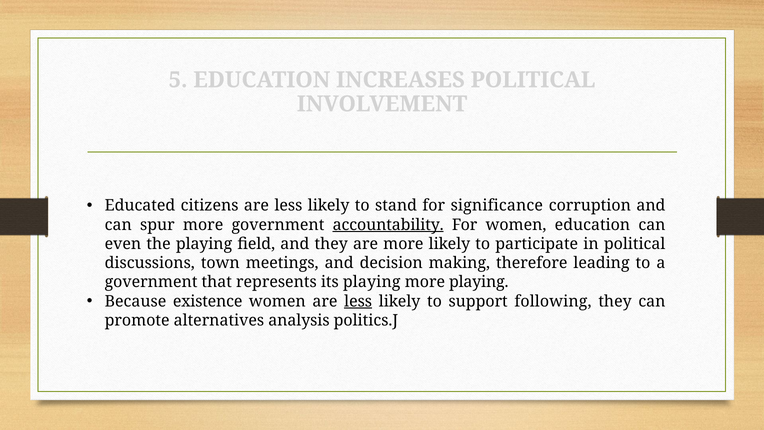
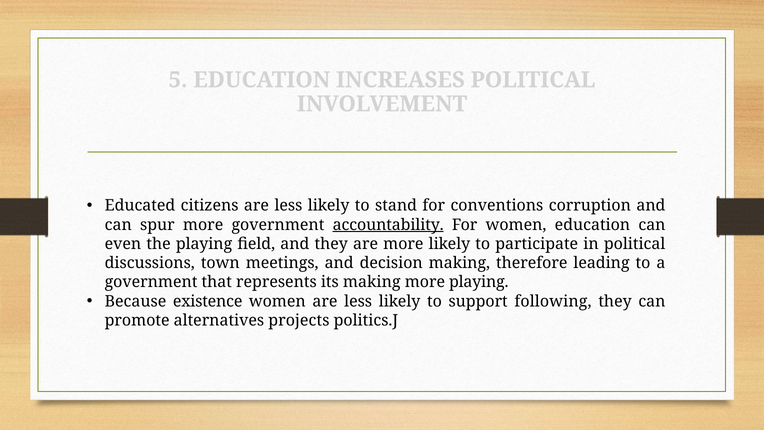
significance: significance -> conventions
its playing: playing -> making
less at (358, 301) underline: present -> none
analysis: analysis -> projects
